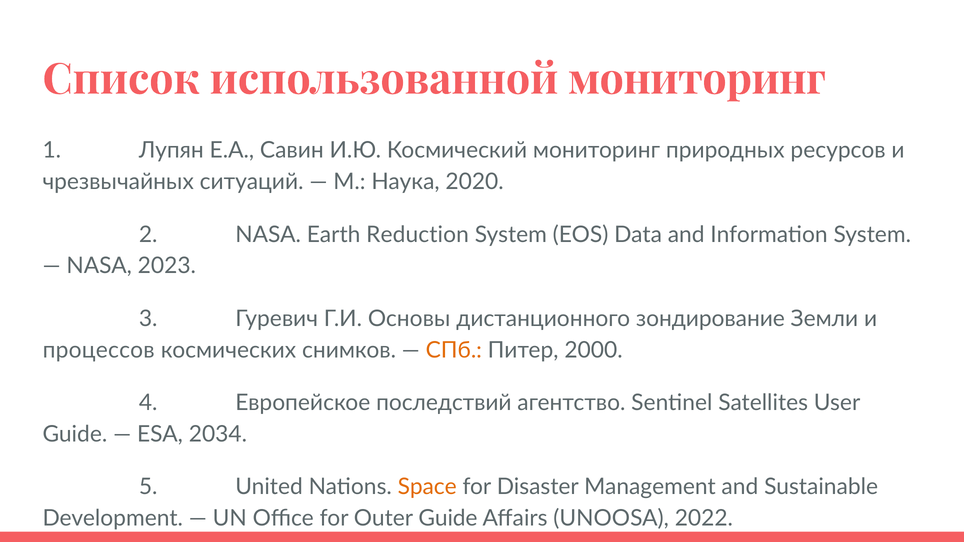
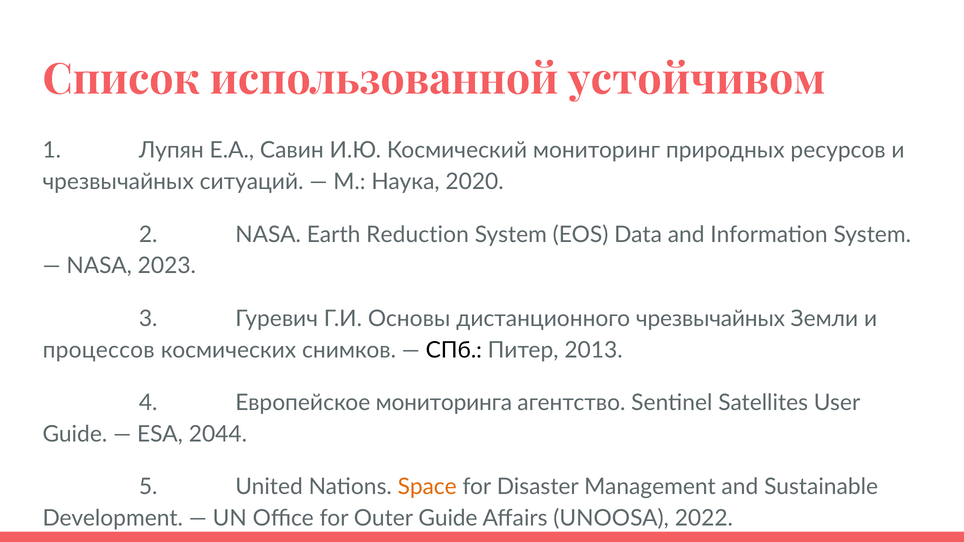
использованной мониторинг: мониторинг -> устойчивом
дистанционного зондирование: зондирование -> чрезвычайных
СПб colour: orange -> black
2000: 2000 -> 2013
последствий: последствий -> мониторинга
2034: 2034 -> 2044
